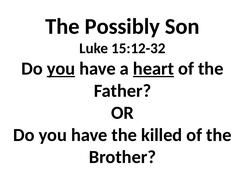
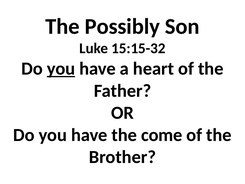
15:12-32: 15:12-32 -> 15:15-32
heart underline: present -> none
killed: killed -> come
